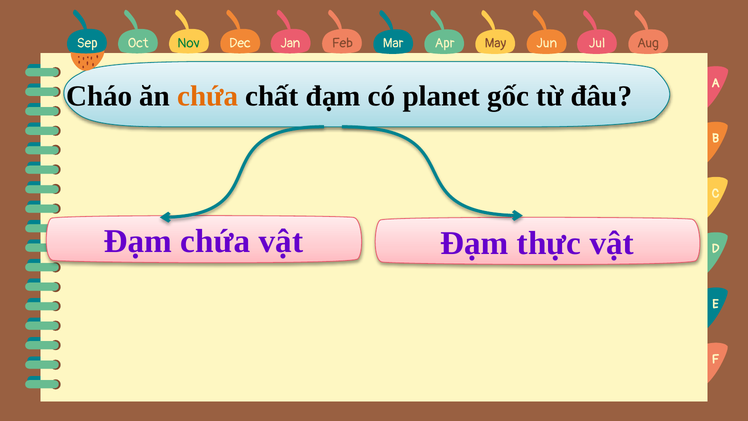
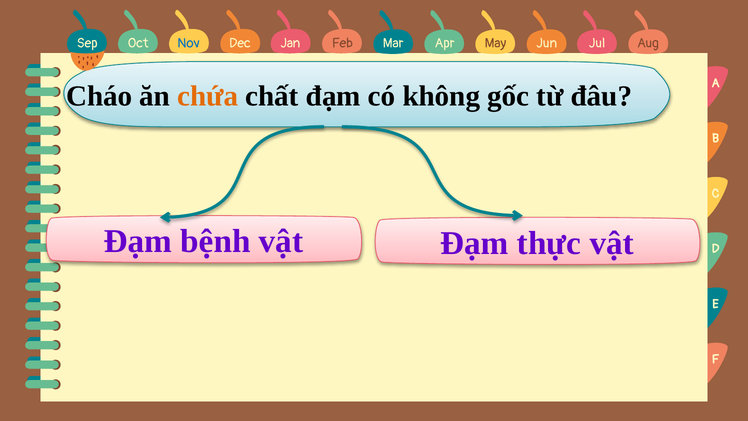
Nov colour: green -> blue
planet: planet -> không
Đạm chứa: chứa -> bệnh
